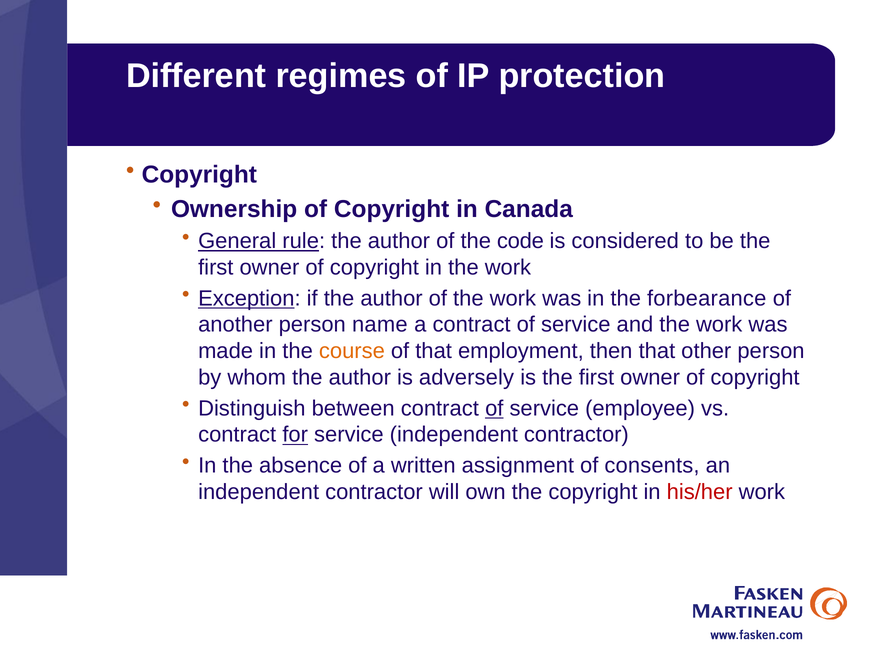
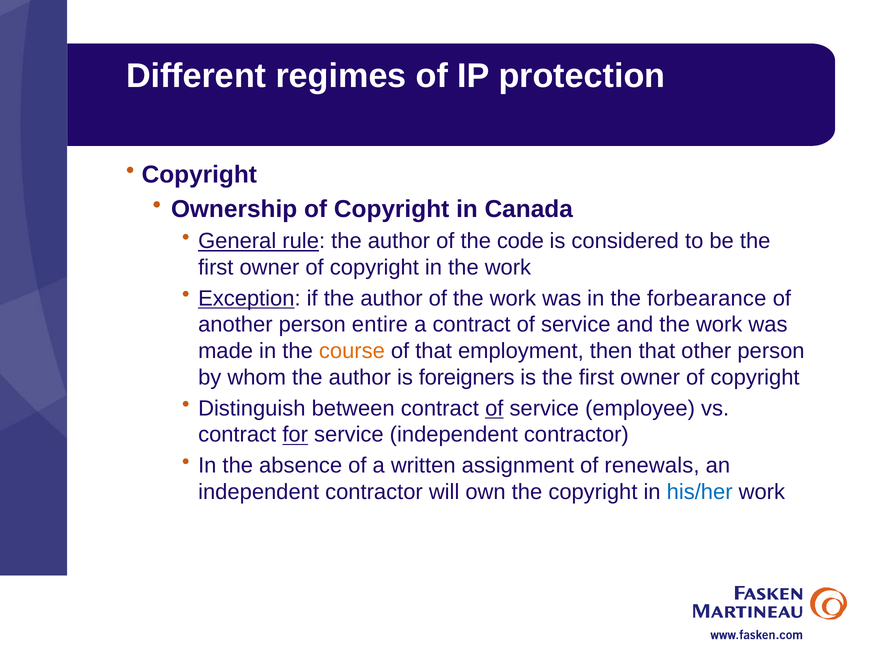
name: name -> entire
adversely: adversely -> foreigners
consents: consents -> renewals
his/her colour: red -> blue
